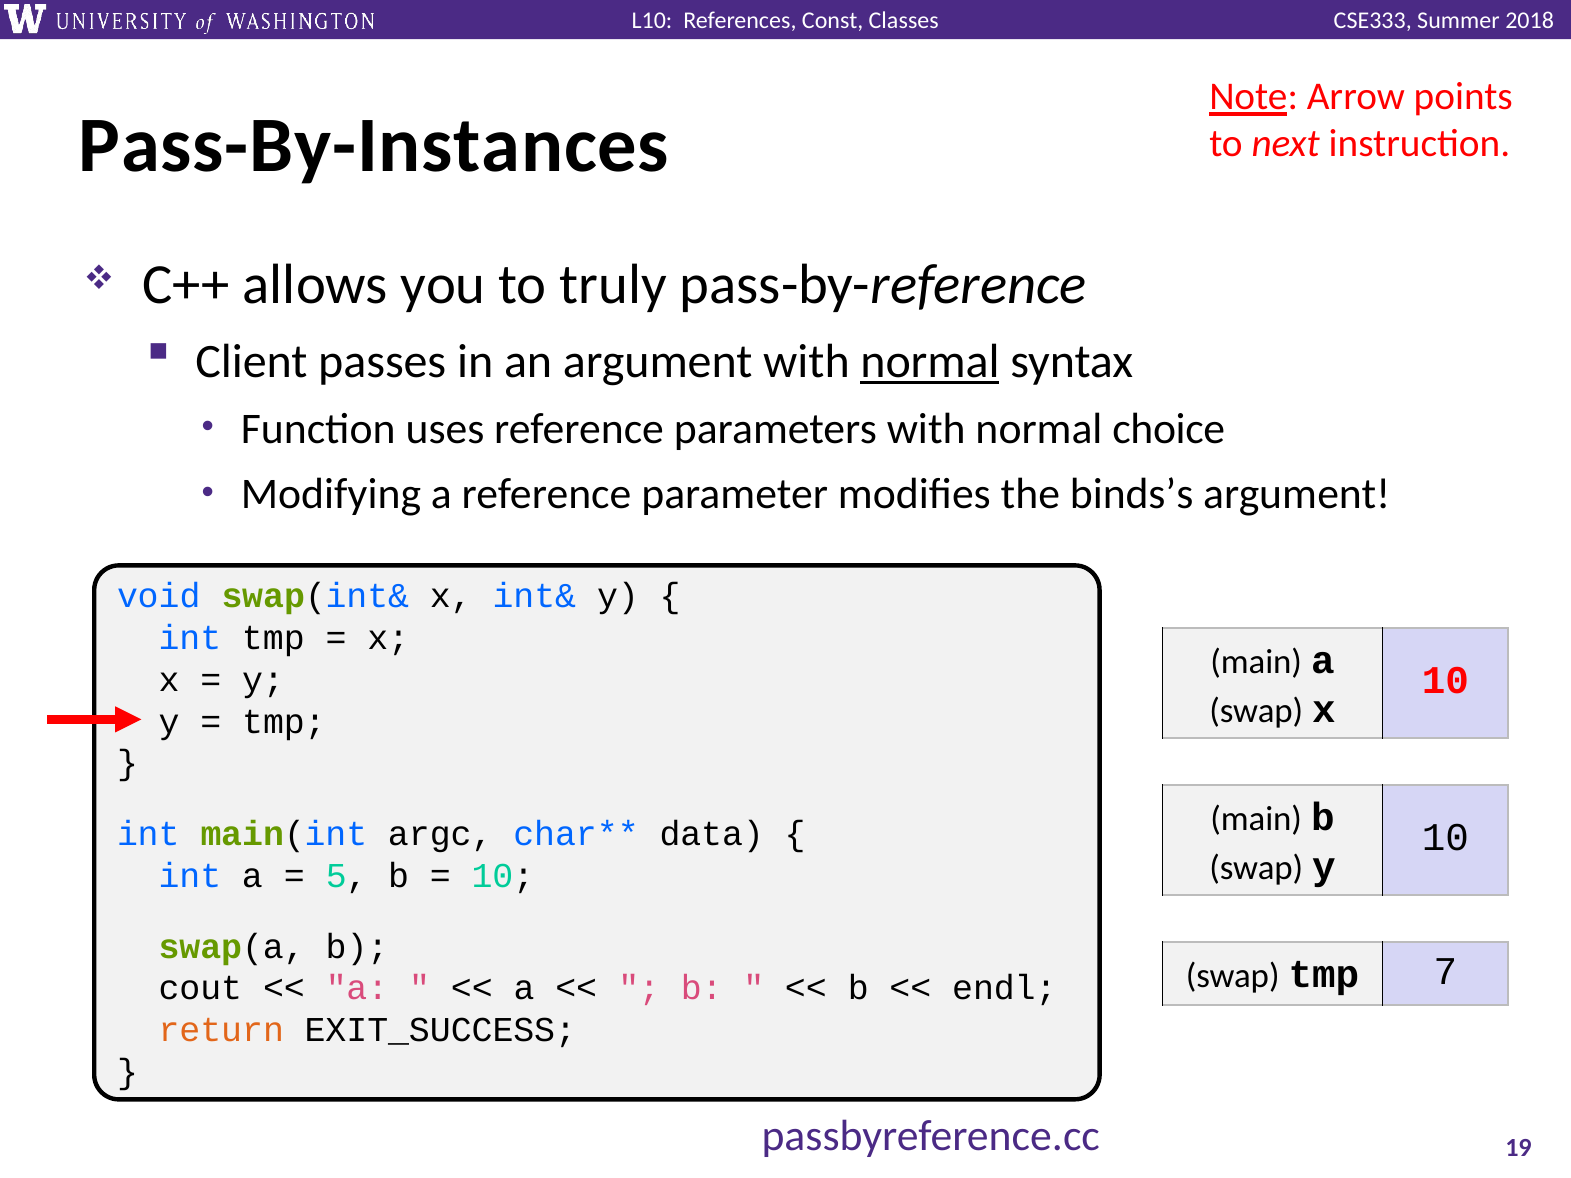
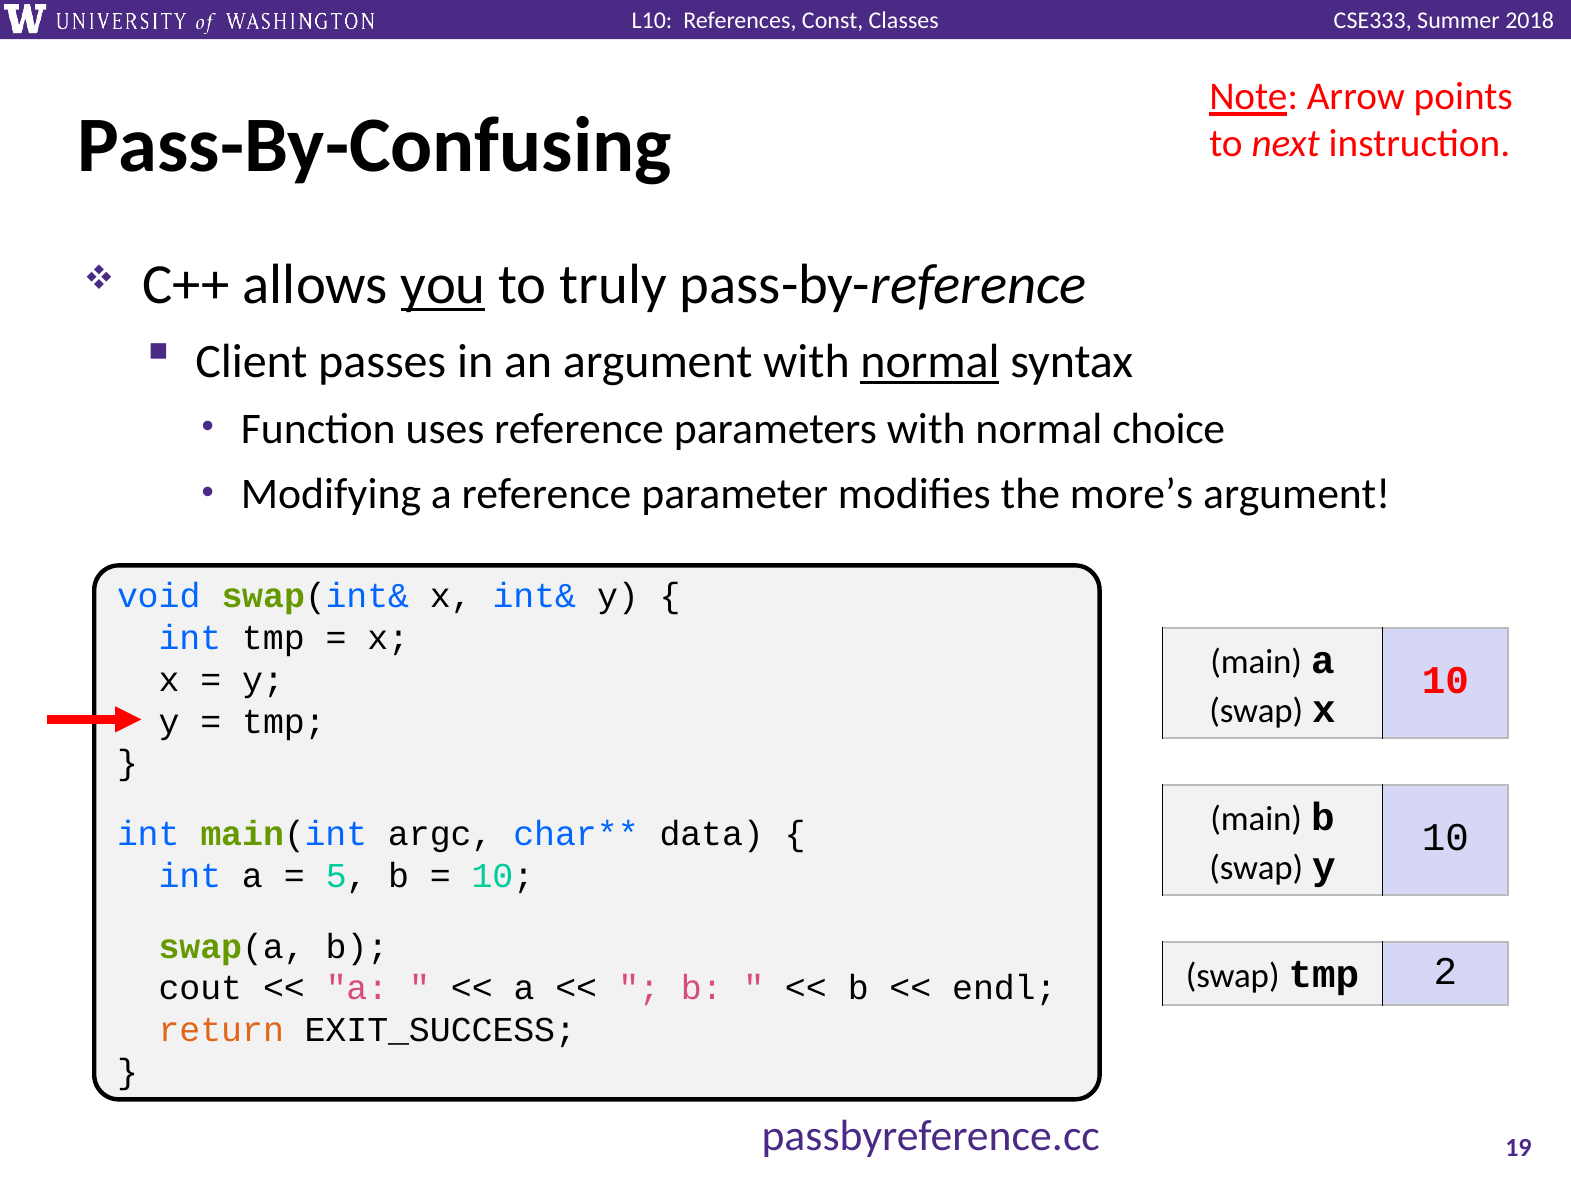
Pass-By-Instances: Pass-By-Instances -> Pass-By-Confusing
you underline: none -> present
binds’s: binds’s -> more’s
7: 7 -> 2
